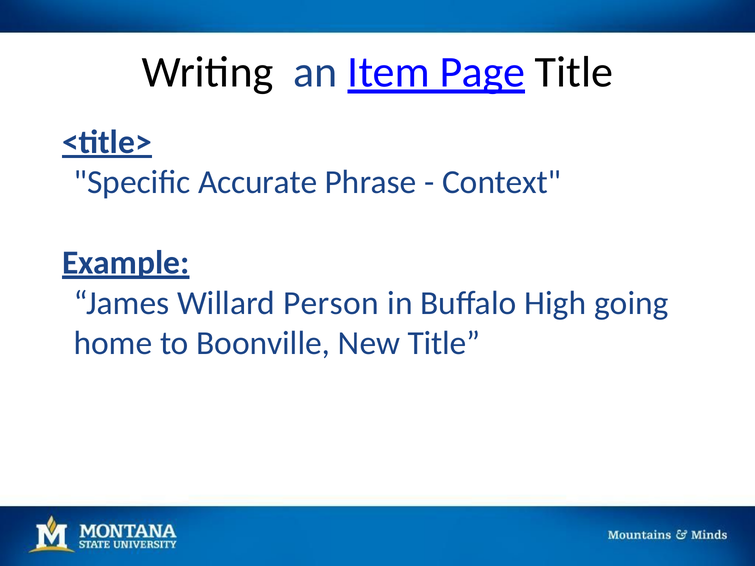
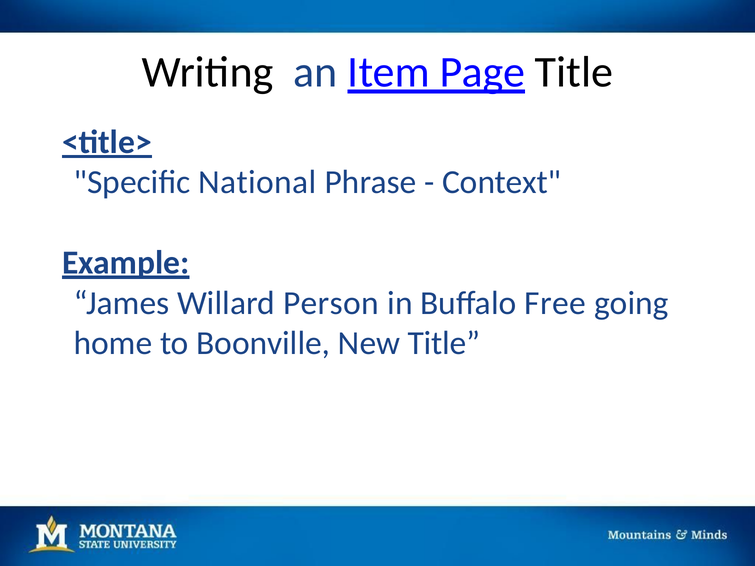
Accurate: Accurate -> National
High: High -> Free
